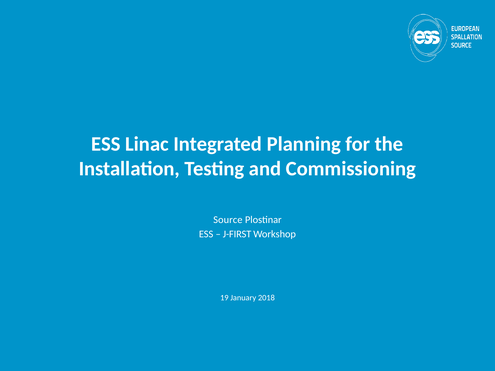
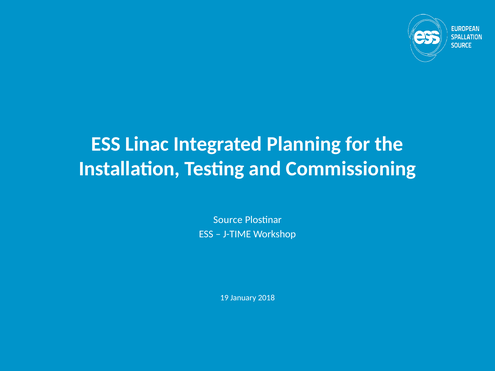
J-FIRST: J-FIRST -> J-TIME
